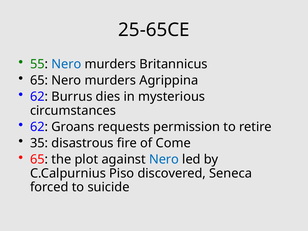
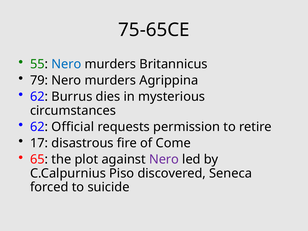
25-65CE: 25-65CE -> 75-65CE
65 at (39, 80): 65 -> 79
Groans: Groans -> Official
35: 35 -> 17
Nero at (164, 160) colour: blue -> purple
